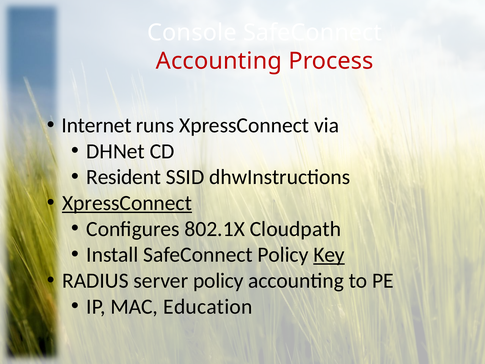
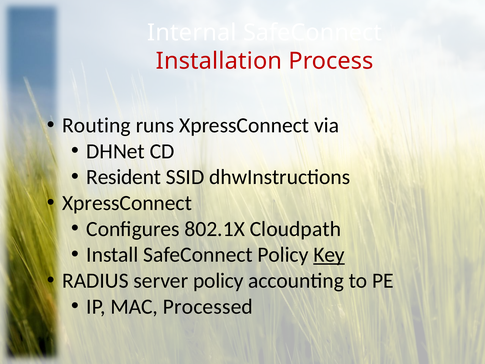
Console: Console -> Internal
Accounting at (219, 61): Accounting -> Installation
Internet: Internet -> Routing
XpressConnect at (127, 203) underline: present -> none
Education: Education -> Processed
